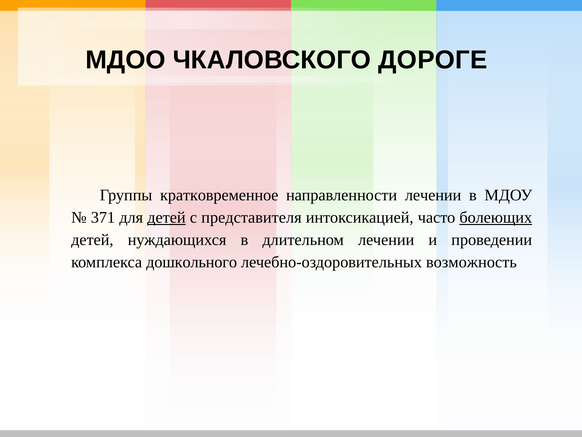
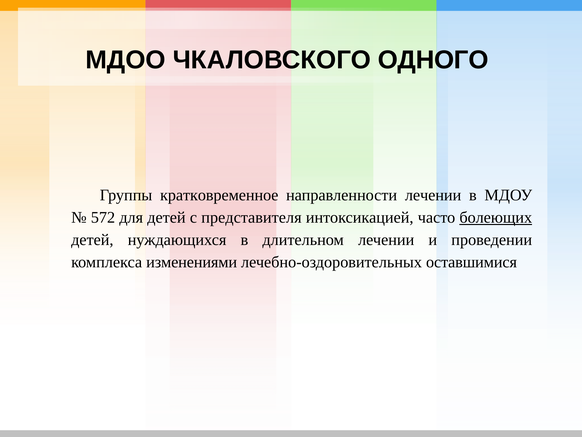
ДОРОГЕ: ДОРОГЕ -> ОДНОГО
371: 371 -> 572
детей at (166, 217) underline: present -> none
дошкольного: дошкольного -> изменениями
возможность: возможность -> оставшимися
